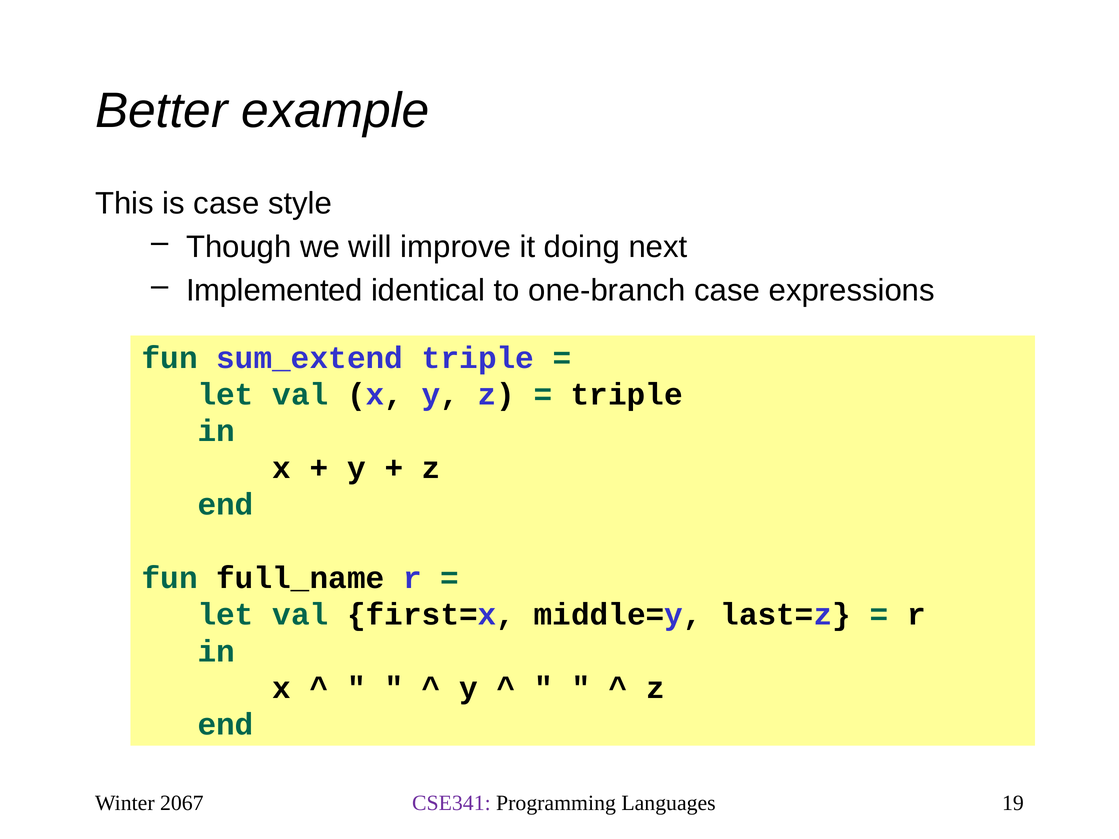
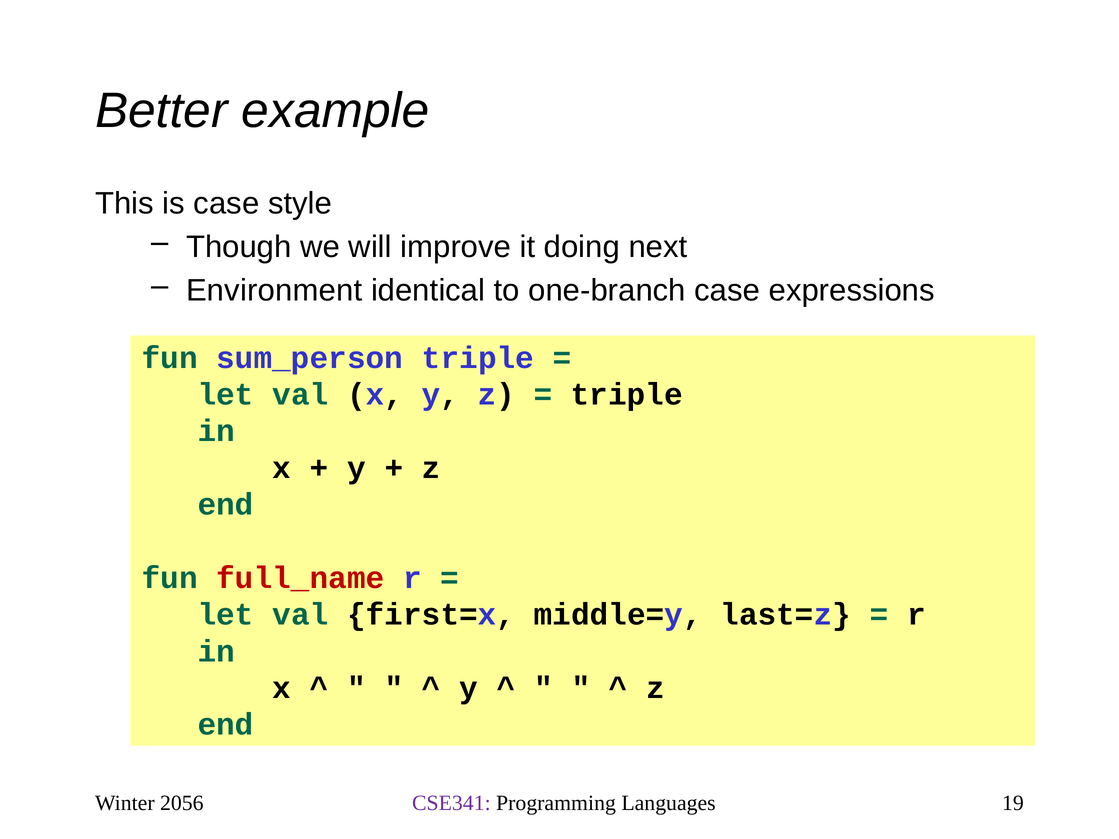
Implemented: Implemented -> Environment
sum_extend: sum_extend -> sum_person
full_name colour: black -> red
2067: 2067 -> 2056
